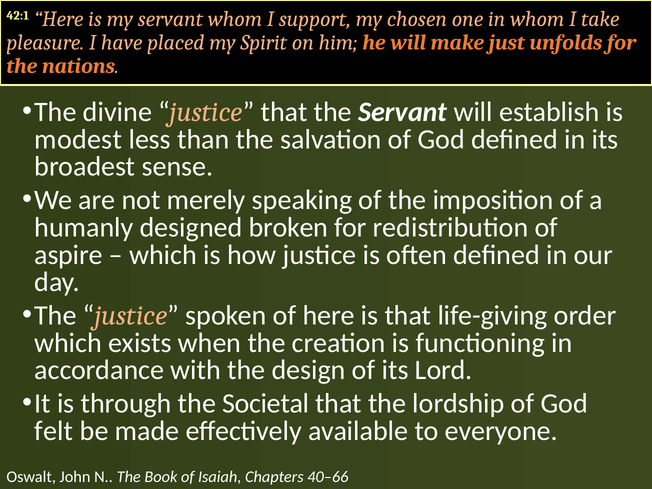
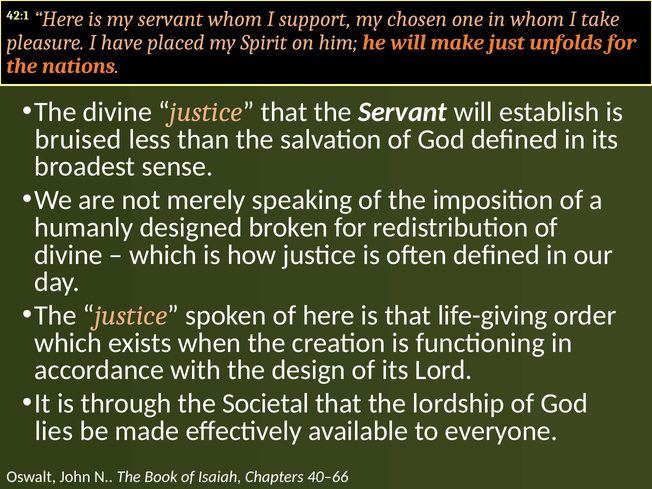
modest: modest -> bruised
aspire at (69, 255): aspire -> divine
felt: felt -> lies
